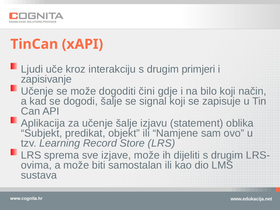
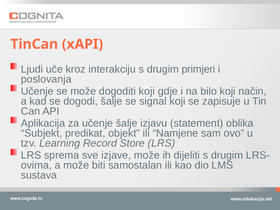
zapisivanje: zapisivanje -> poslovanja
dogoditi čini: čini -> koji
